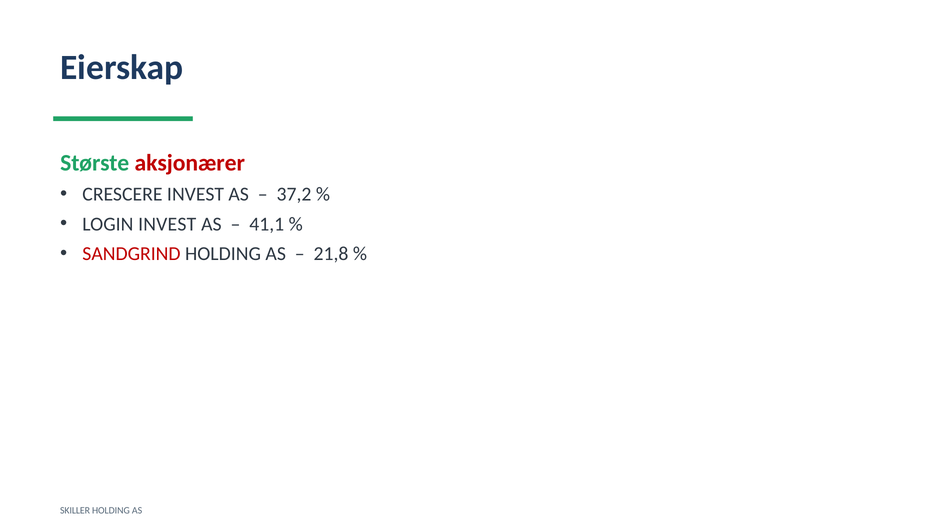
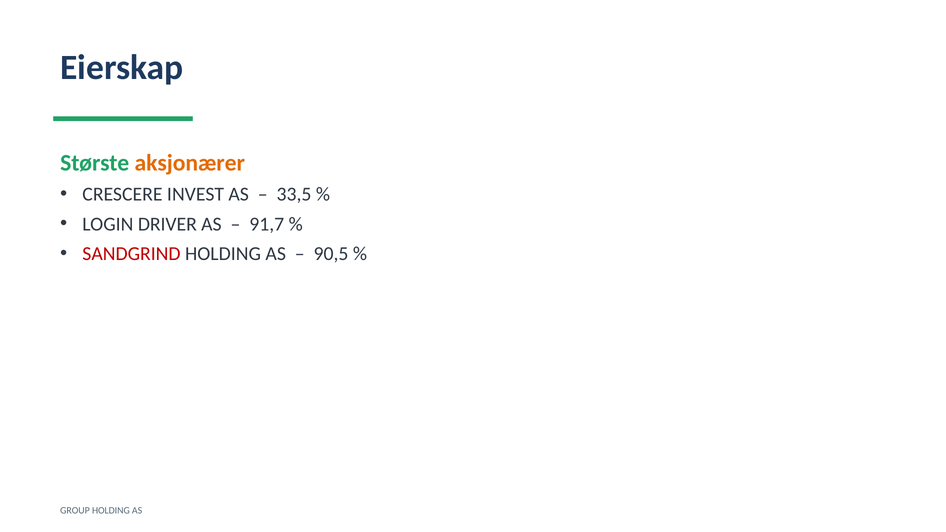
aksjonærer colour: red -> orange
37,2: 37,2 -> 33,5
LOGIN INVEST: INVEST -> DRIVER
41,1: 41,1 -> 91,7
21,8: 21,8 -> 90,5
SKILLER: SKILLER -> GROUP
